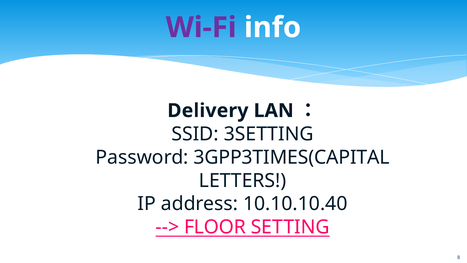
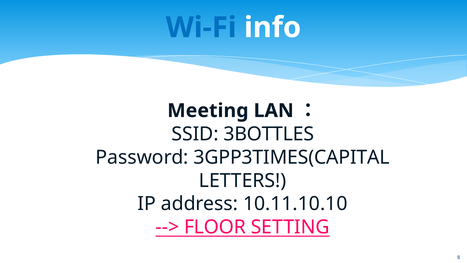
Wi-Fi colour: purple -> blue
Delivery: Delivery -> Meeting
3SETTING: 3SETTING -> 3BOTTLES
10.10.10.40: 10.10.10.40 -> 10.11.10.10
